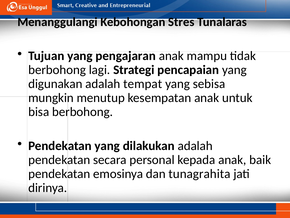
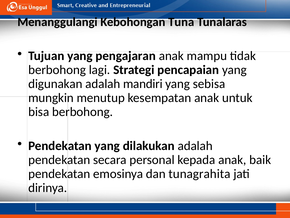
Stres: Stres -> Tuna
tempat: tempat -> mandiri
